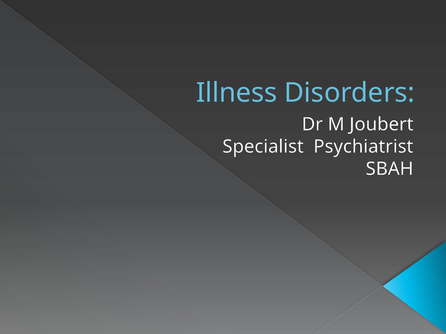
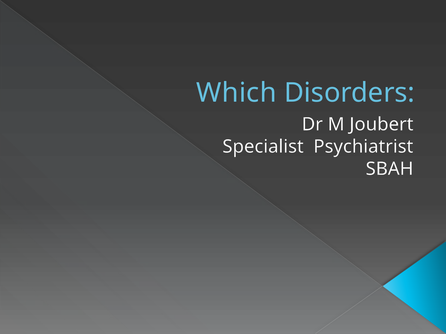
Illness: Illness -> Which
